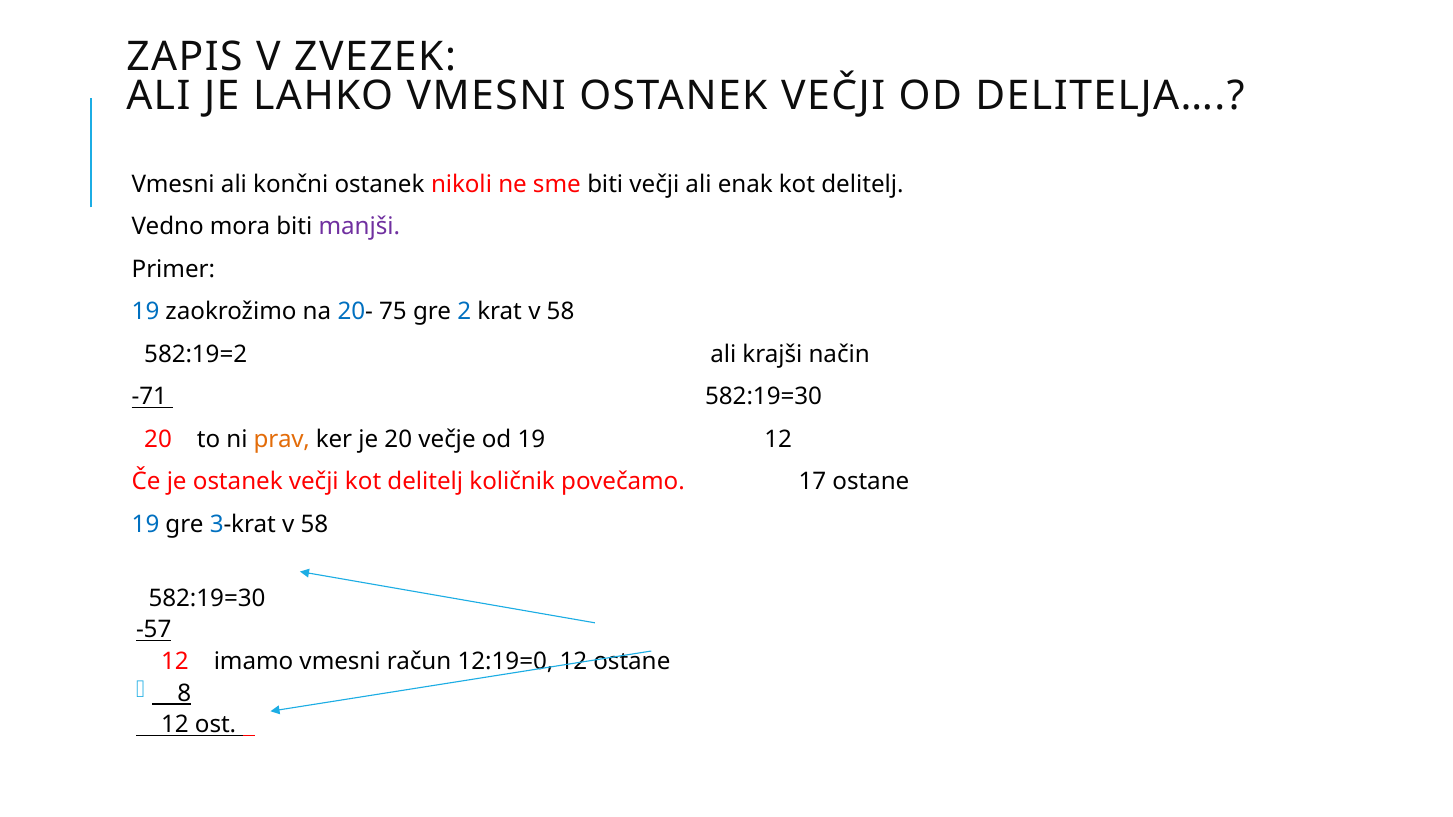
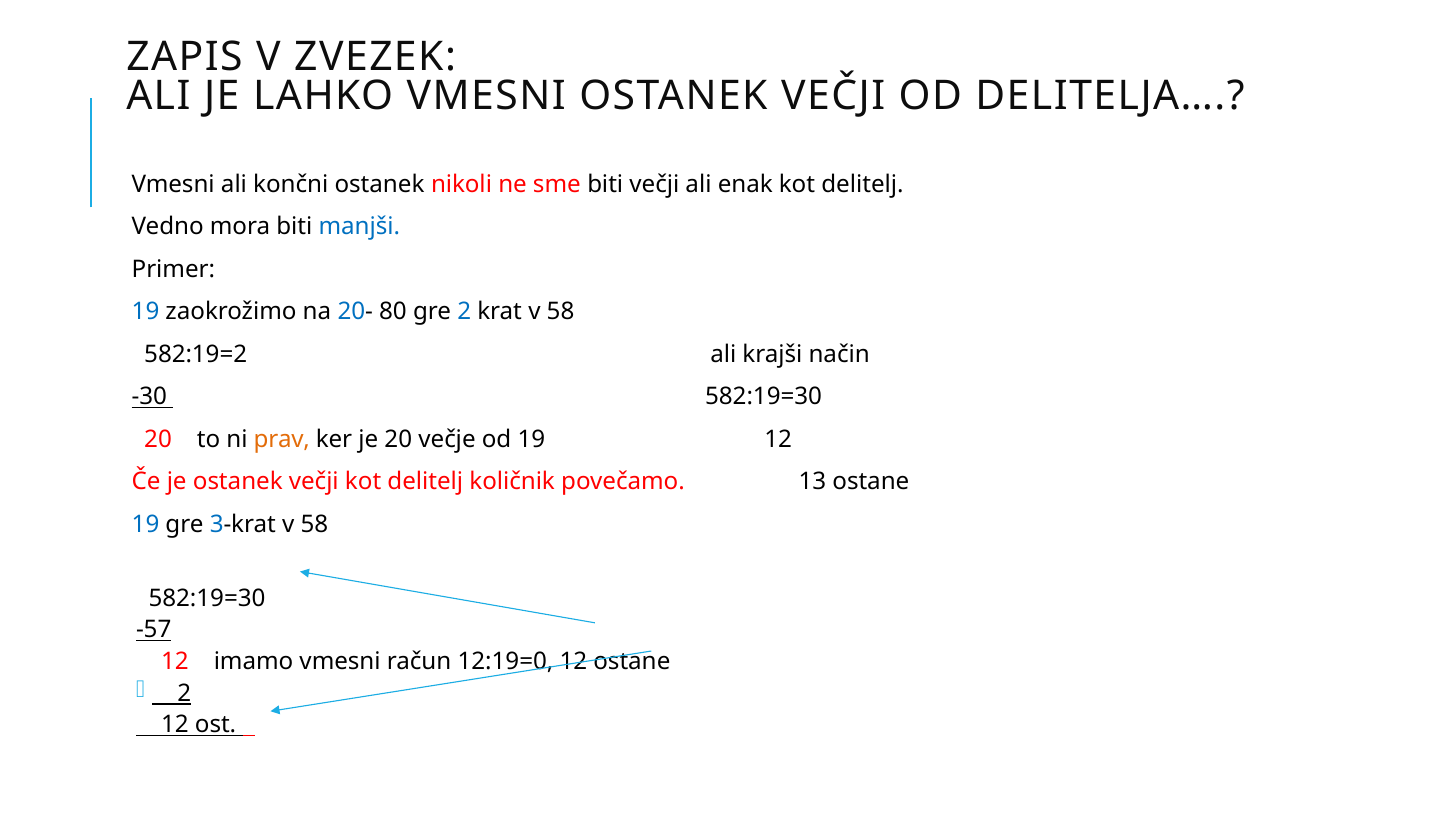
manjši colour: purple -> blue
75: 75 -> 80
-71: -71 -> -30
17: 17 -> 13
8 at (184, 693): 8 -> 2
